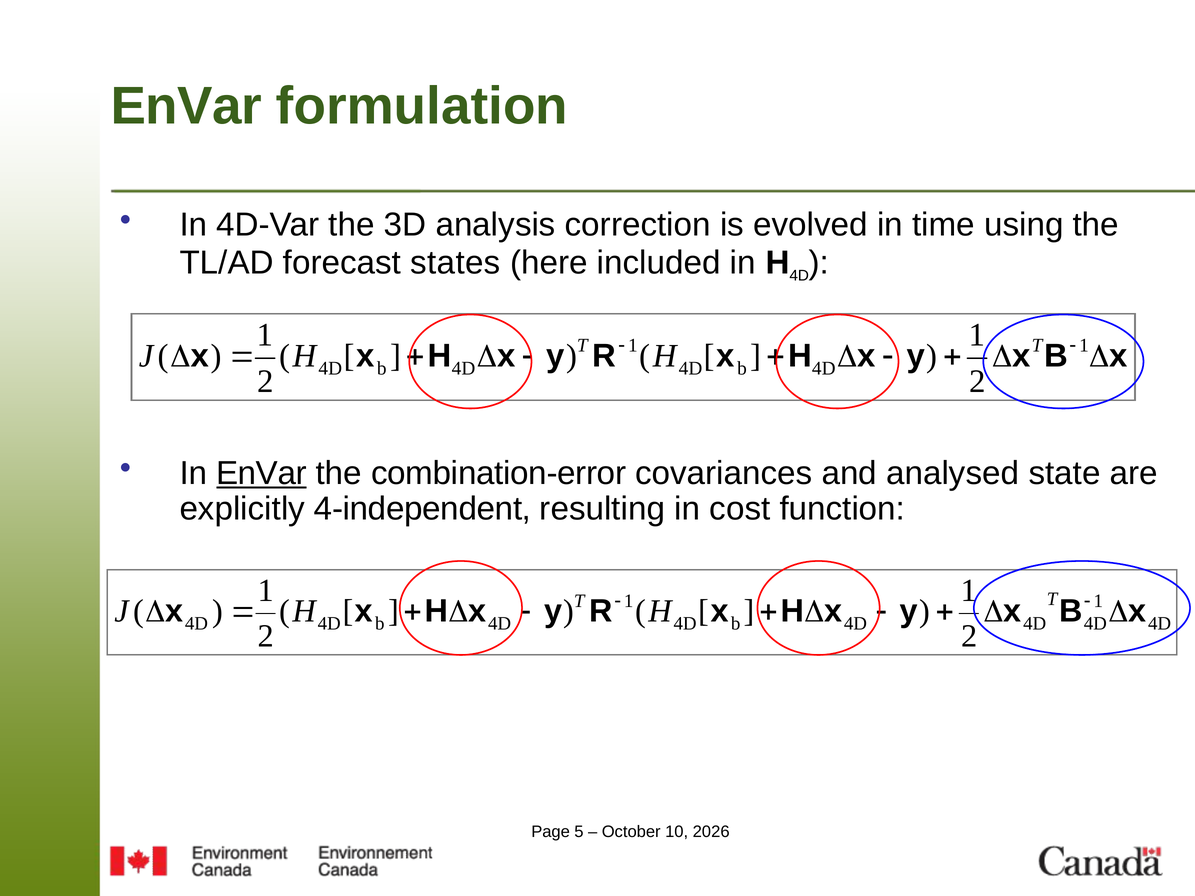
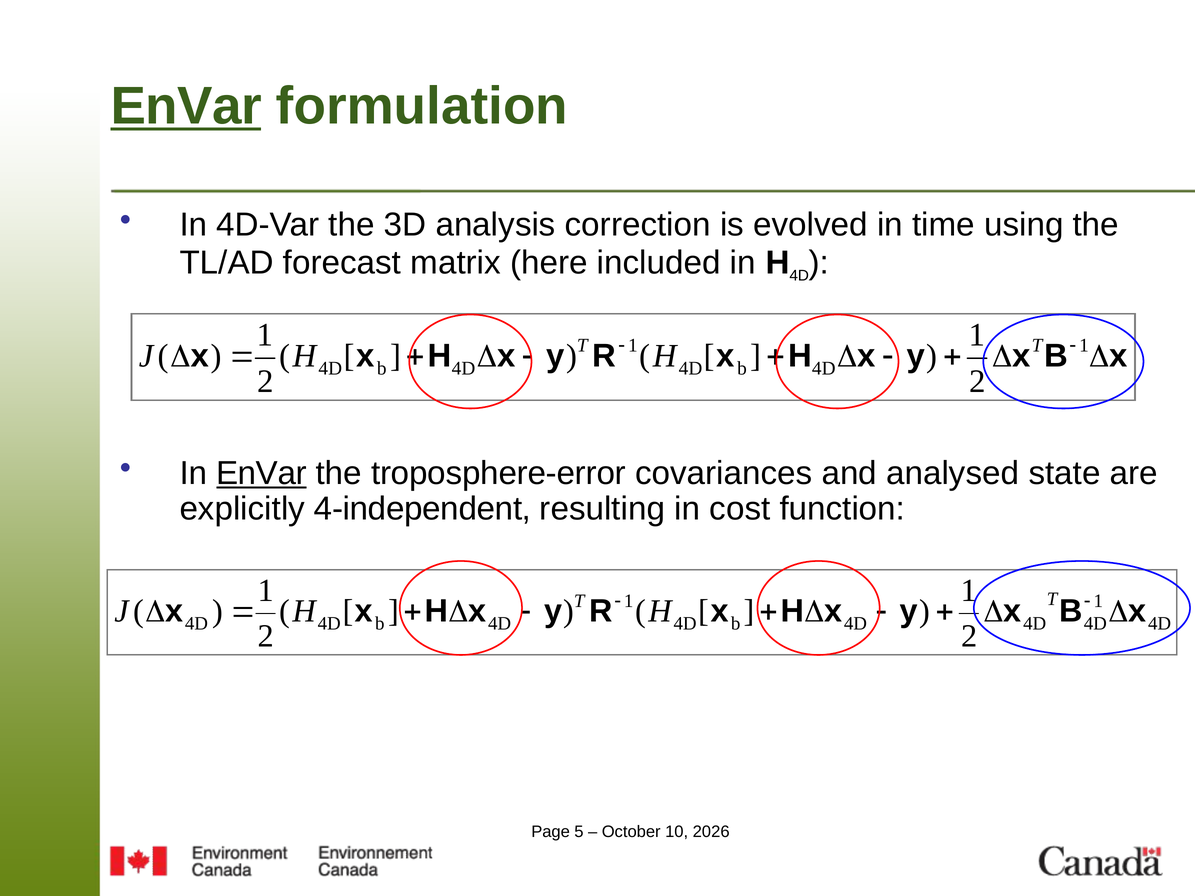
EnVar at (186, 106) underline: none -> present
states: states -> matrix
combination-error: combination-error -> troposphere-error
